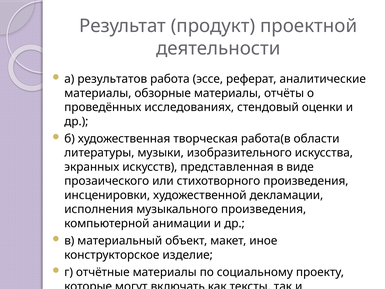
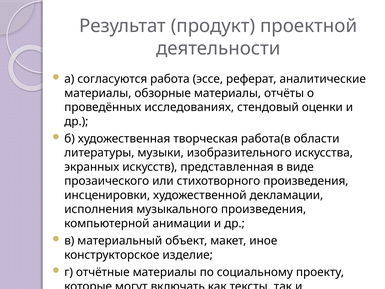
результатов: результатов -> согласуются
